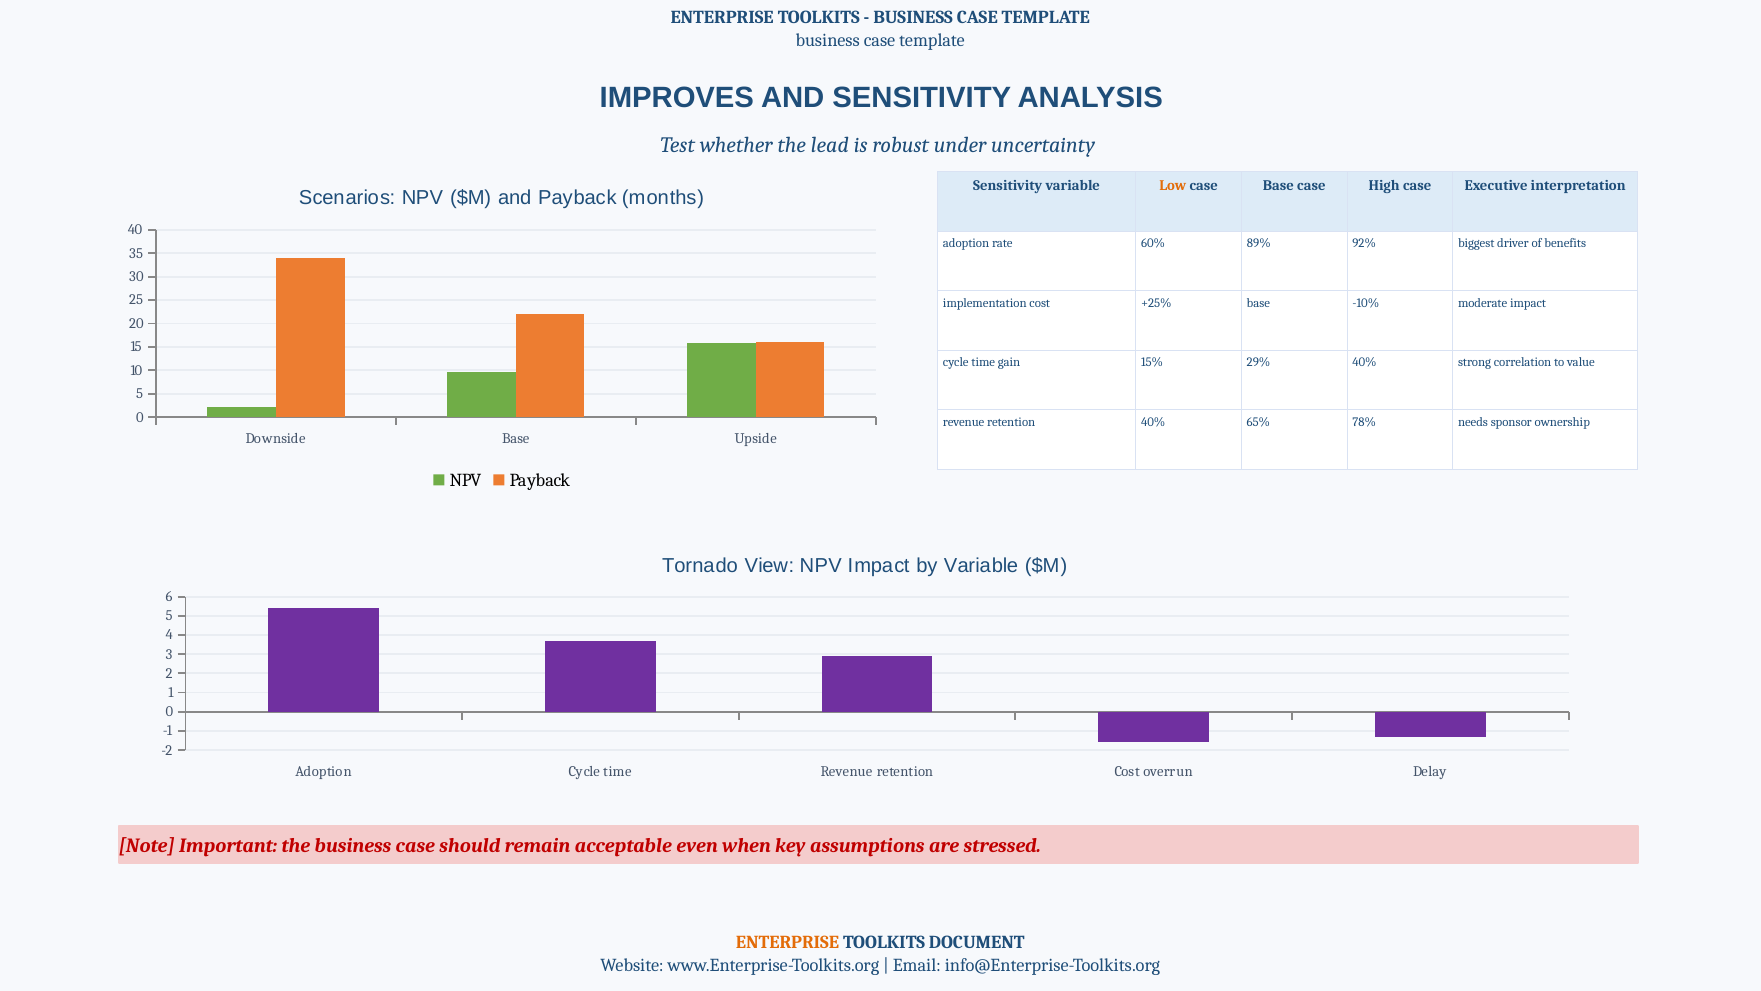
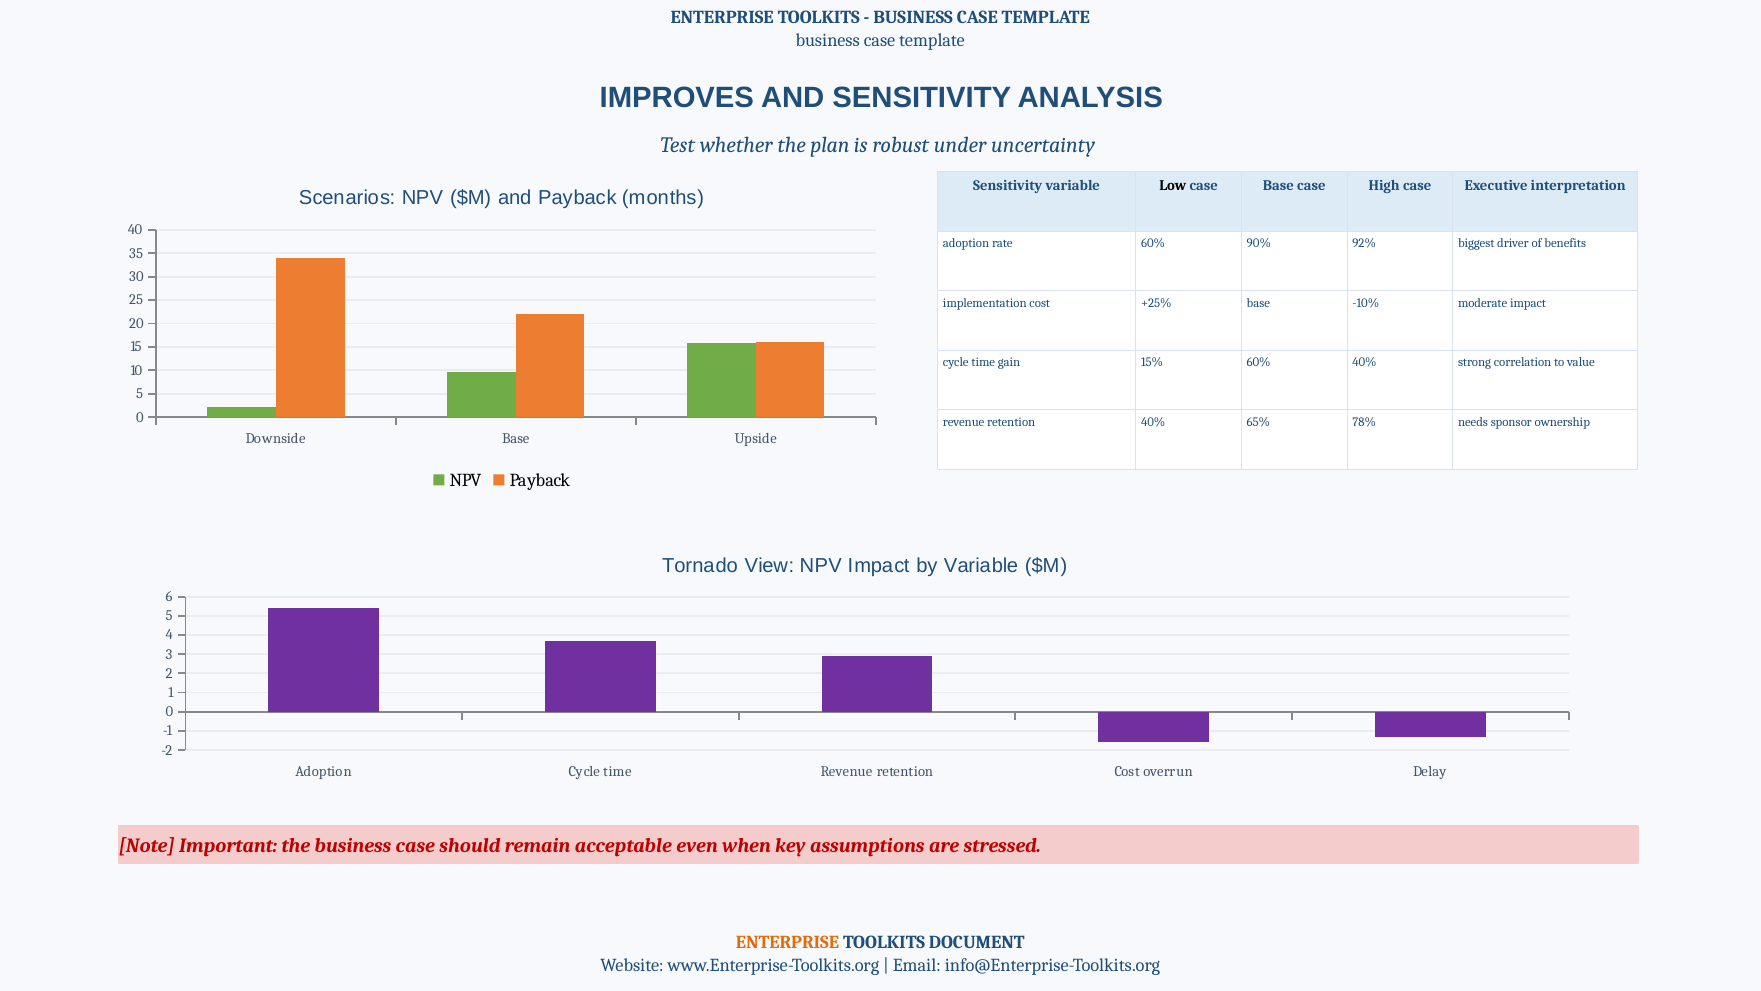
lead: lead -> plan
Low colour: orange -> black
89%: 89% -> 90%
15% 29%: 29% -> 60%
